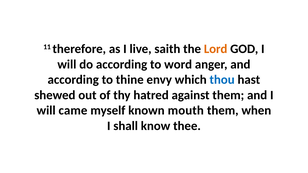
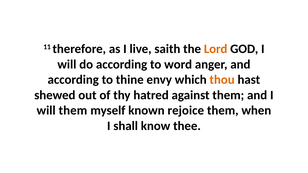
thou colour: blue -> orange
will came: came -> them
mouth: mouth -> rejoice
